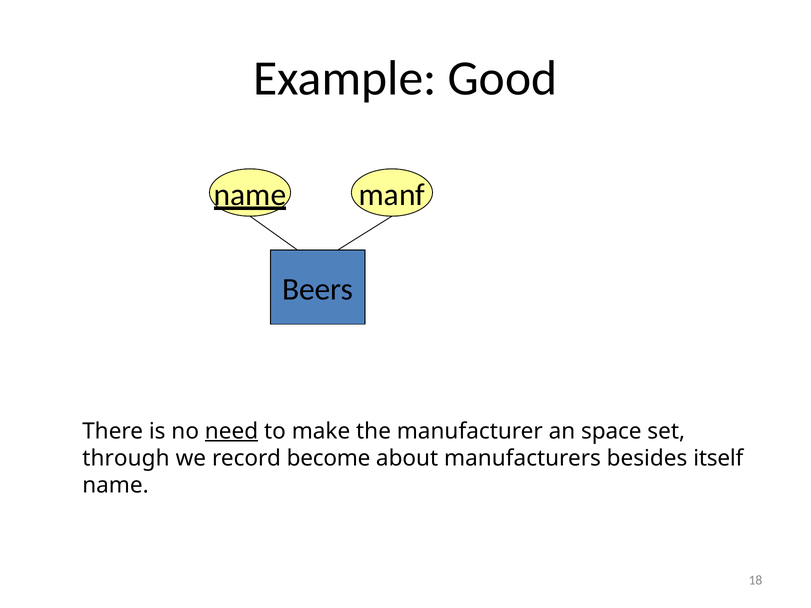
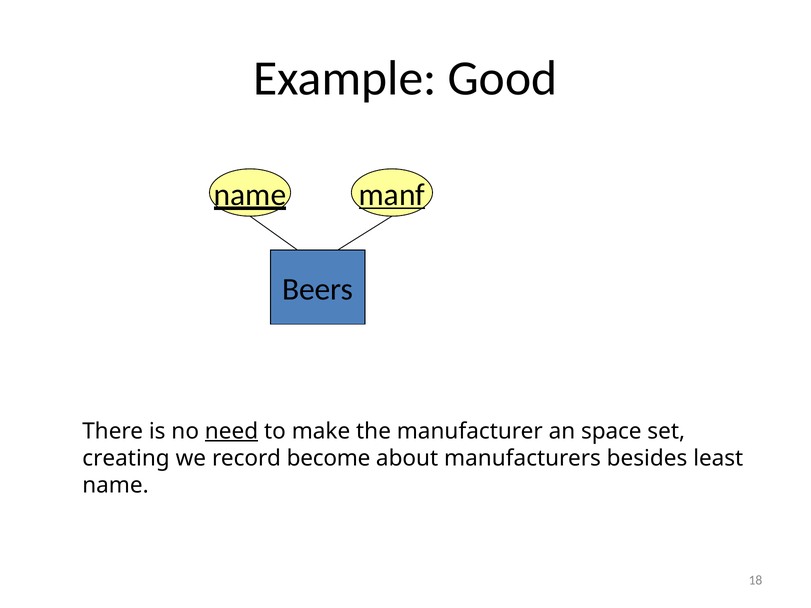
manf underline: none -> present
through: through -> creating
itself: itself -> least
